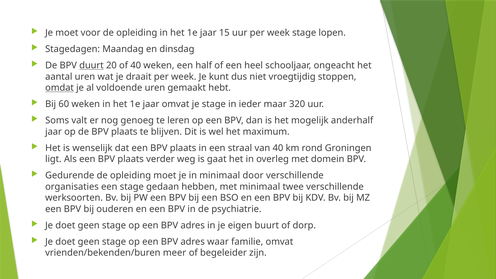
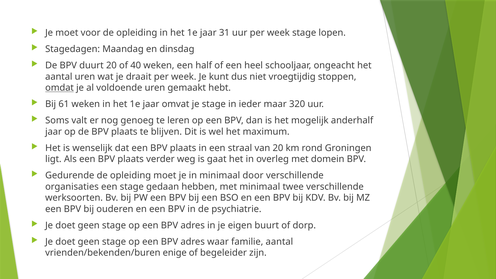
15: 15 -> 31
duurt underline: present -> none
60: 60 -> 61
van 40: 40 -> 20
familie omvat: omvat -> aantal
meer: meer -> enige
